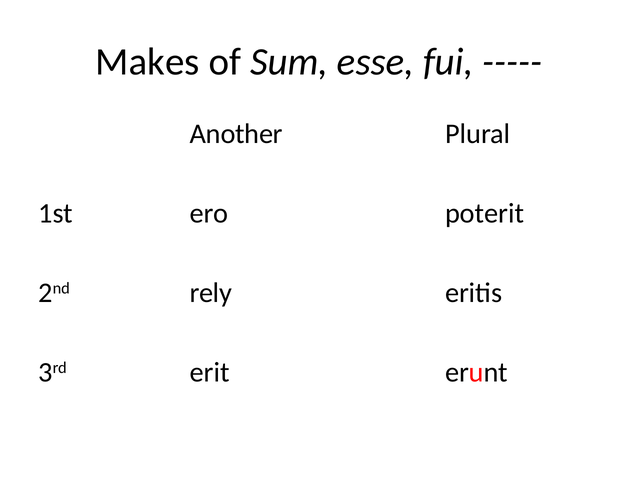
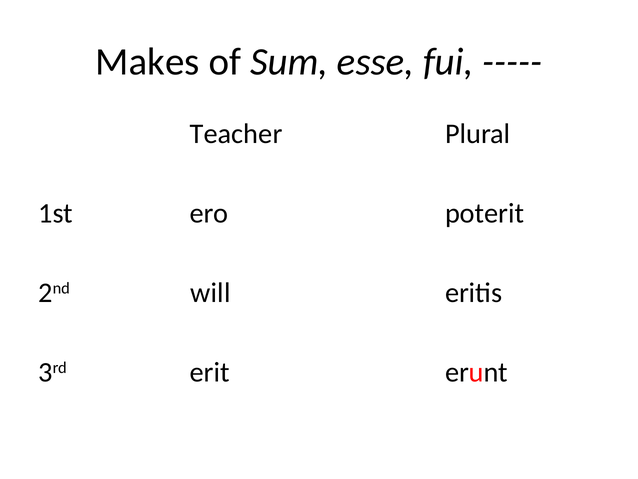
Another: Another -> Teacher
rely: rely -> will
